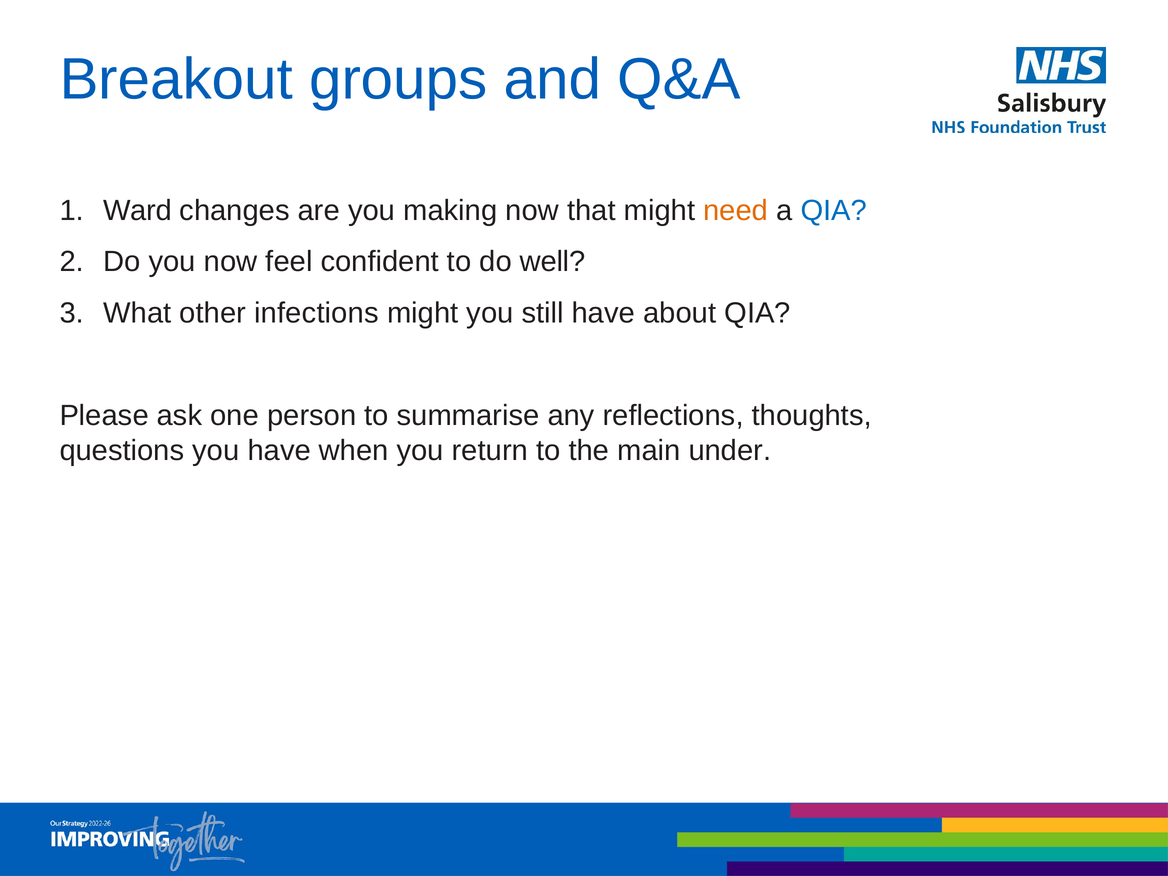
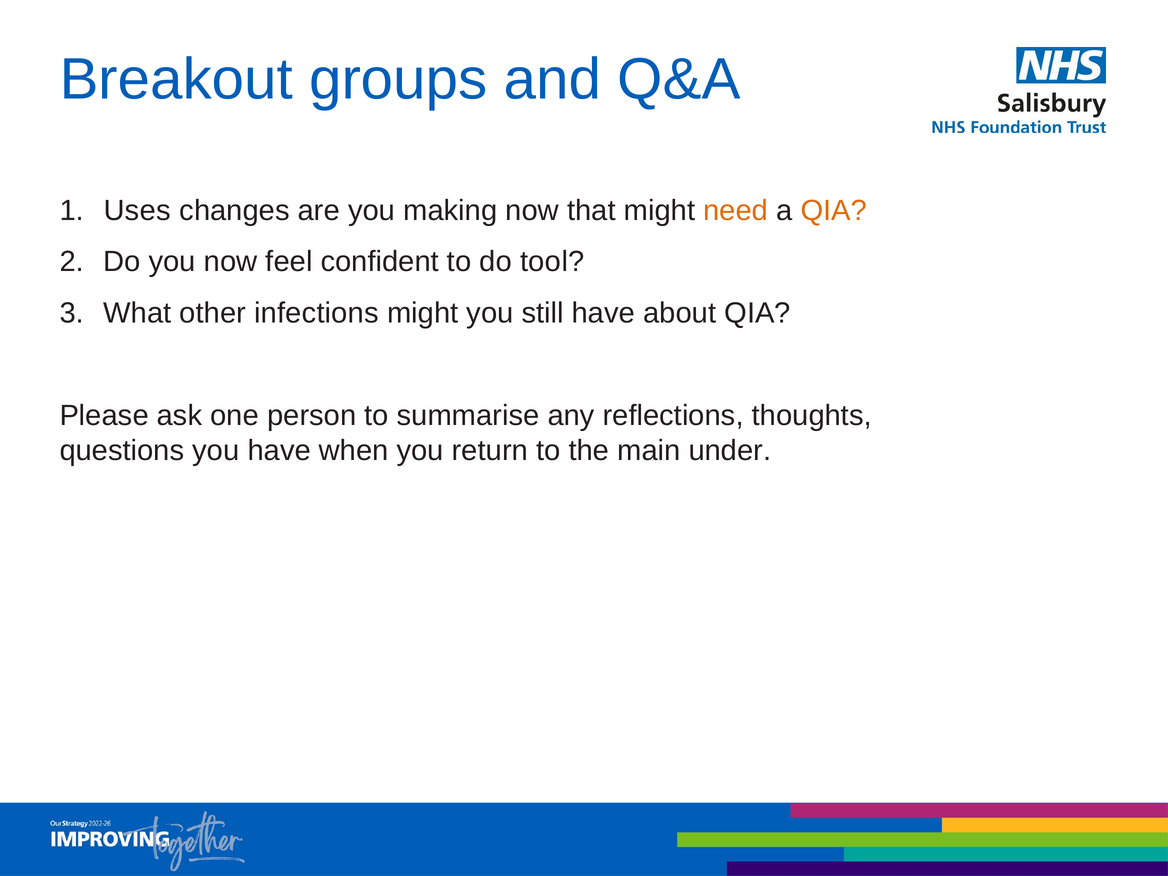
Ward: Ward -> Uses
QIA at (834, 210) colour: blue -> orange
well: well -> tool
